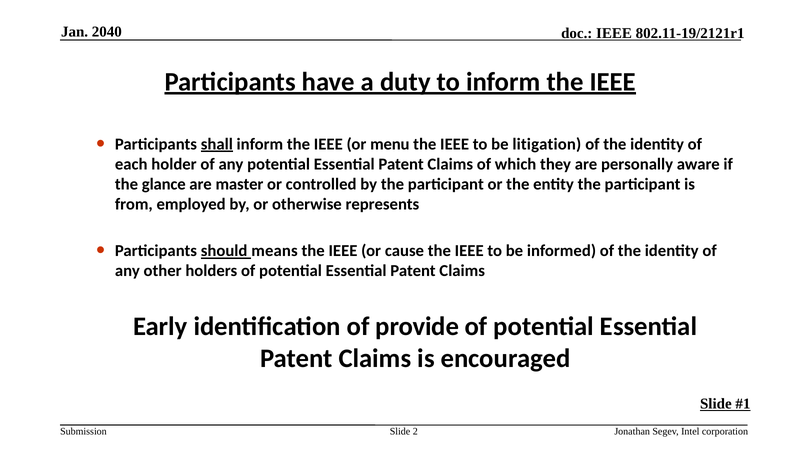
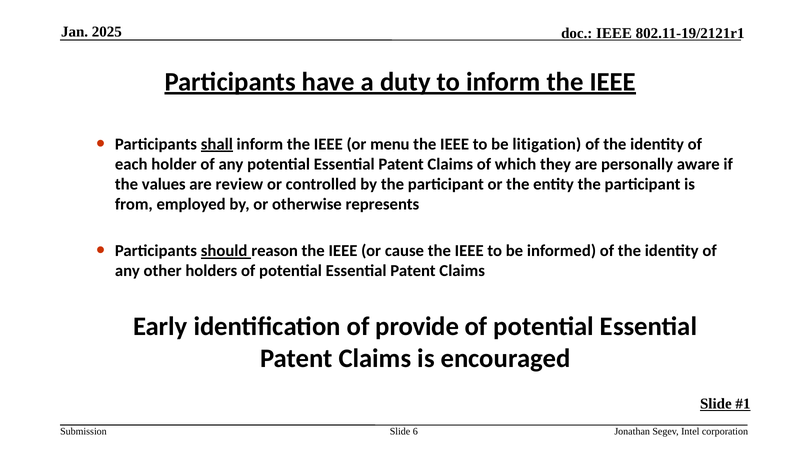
2040: 2040 -> 2025
glance: glance -> values
master: master -> review
means: means -> reason
2: 2 -> 6
